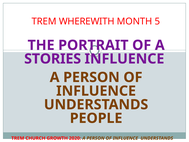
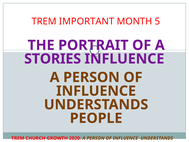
WHEREWITH: WHEREWITH -> IMPORTANT
